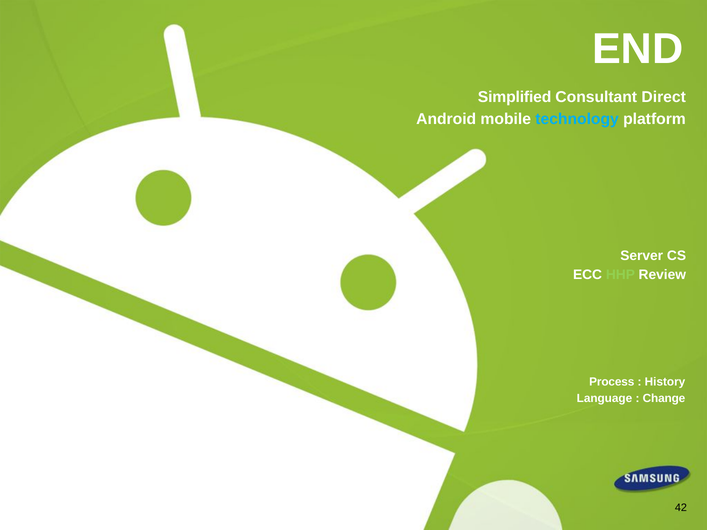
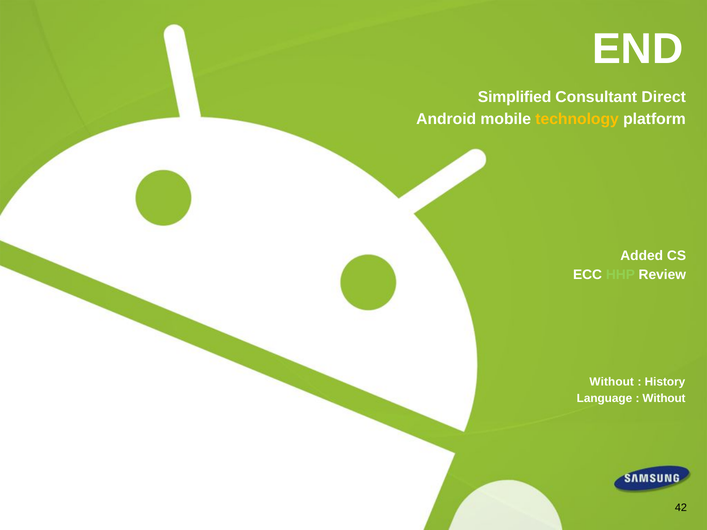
technology colour: light blue -> yellow
Server: Server -> Added
Process at (612, 382): Process -> Without
Change at (664, 399): Change -> Without
